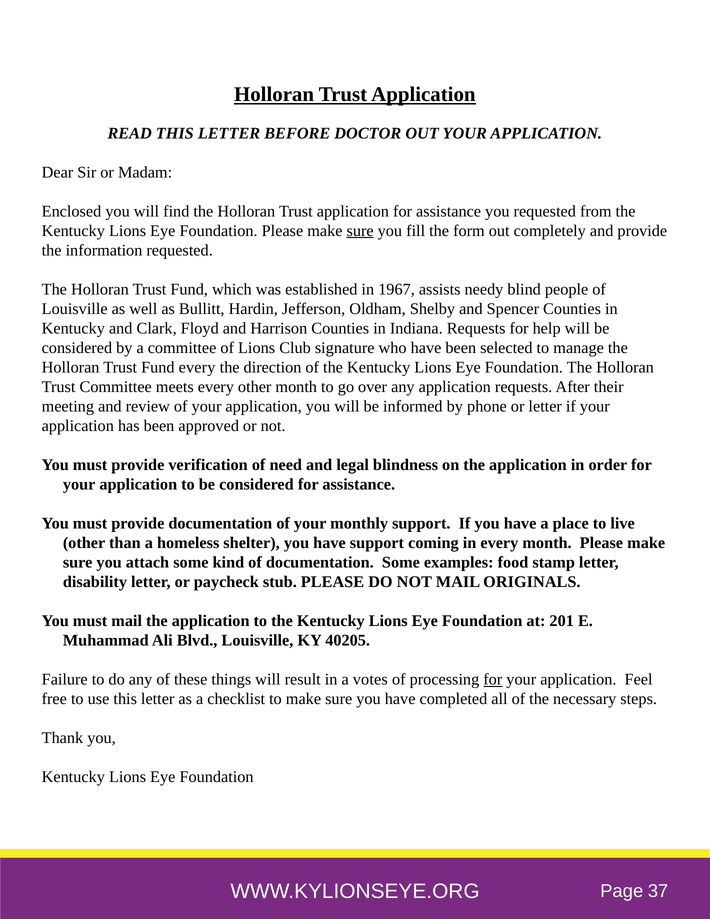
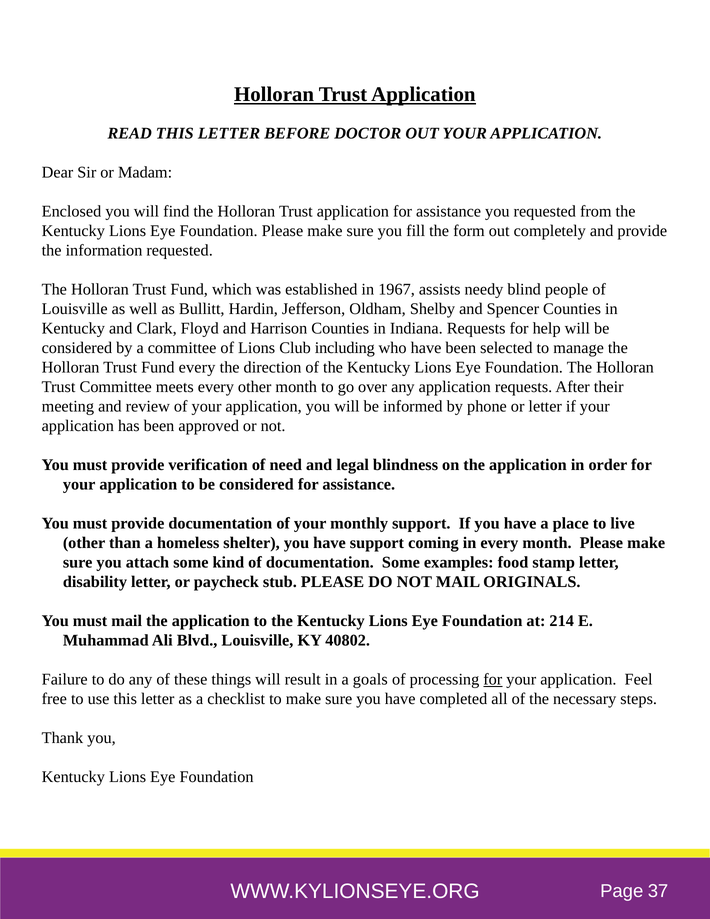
sure at (360, 231) underline: present -> none
signature: signature -> including
201: 201 -> 214
40205: 40205 -> 40802
votes: votes -> goals
